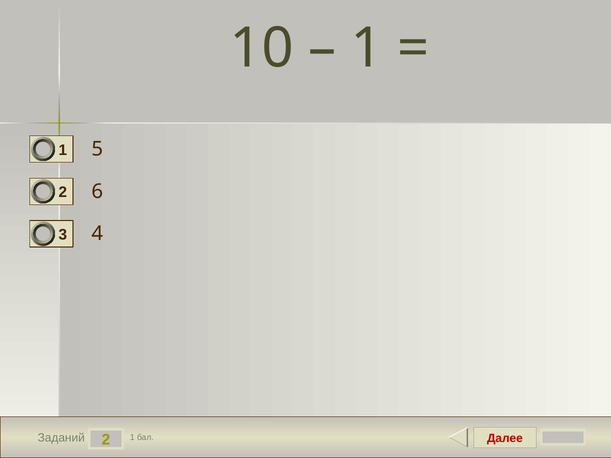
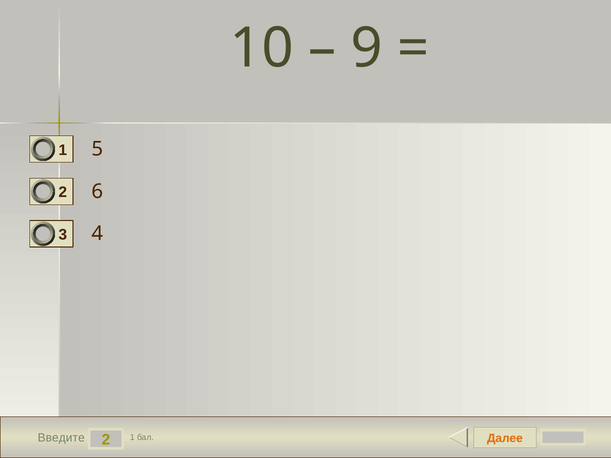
1 at (367, 48): 1 -> 9
Заданий: Заданий -> Введите
Далее colour: red -> orange
